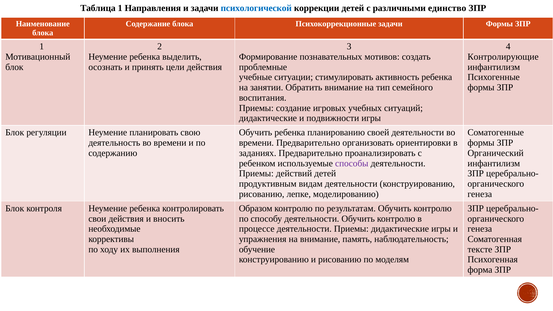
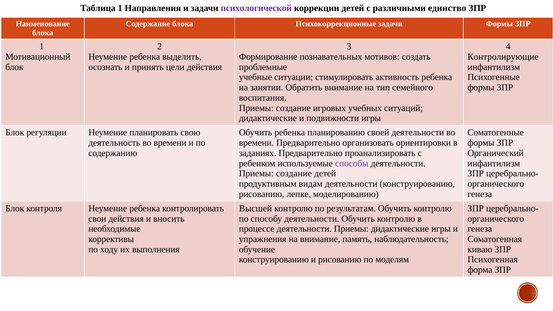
психологической colour: blue -> purple
действий at (294, 174): действий -> создание
Образом: Образом -> Высшей
тексте: тексте -> киваю
